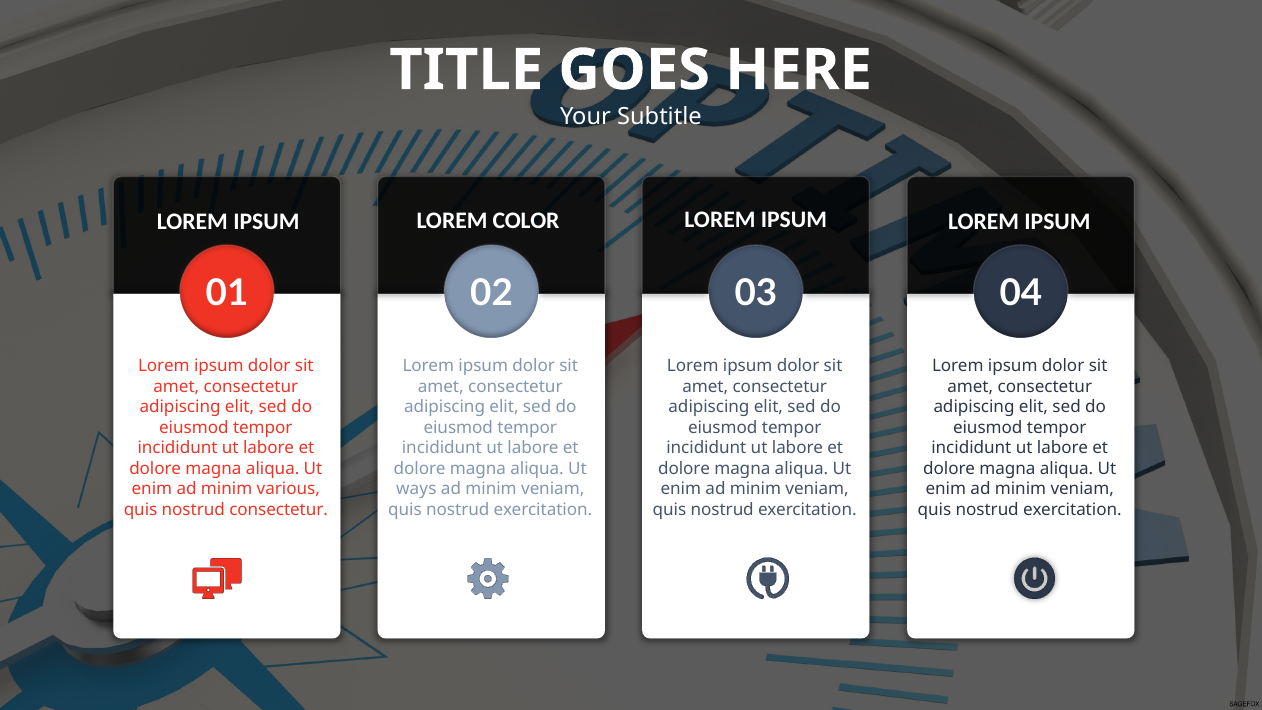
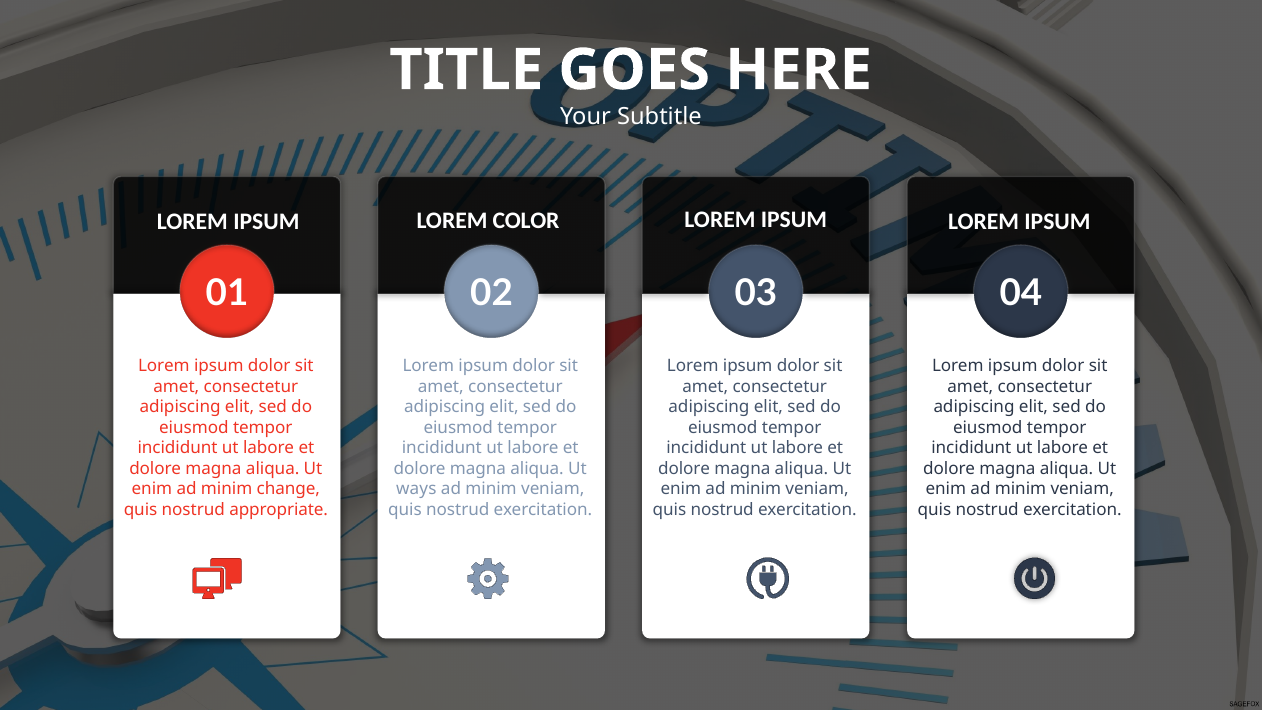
various: various -> change
nostrud consectetur: consectetur -> appropriate
